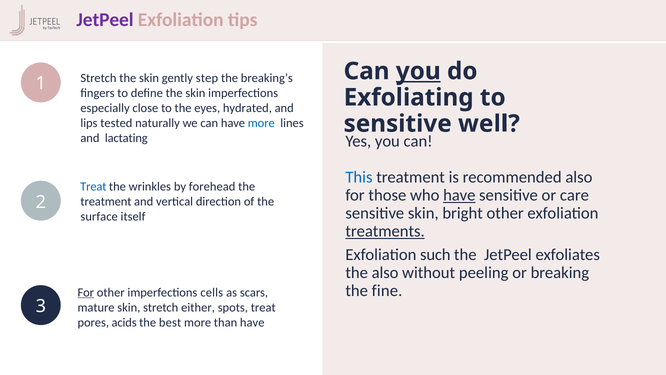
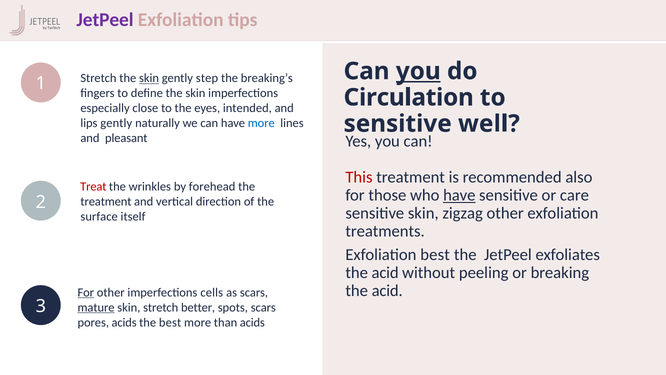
skin at (149, 78) underline: none -> present
Exfoliating: Exfoliating -> Circulation
hydrated: hydrated -> intended
lips tested: tested -> gently
lactating: lactating -> pleasant
This colour: blue -> red
Treat at (93, 187) colour: blue -> red
bright: bright -> zigzag
treatments underline: present -> none
Exfoliation such: such -> best
also at (385, 273): also -> acid
fine at (387, 291): fine -> acid
mature underline: none -> present
either: either -> better
spots treat: treat -> scars
than have: have -> acids
